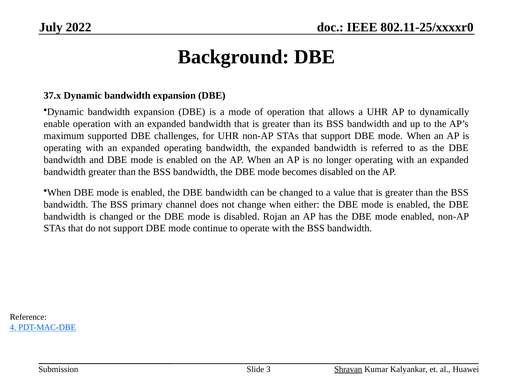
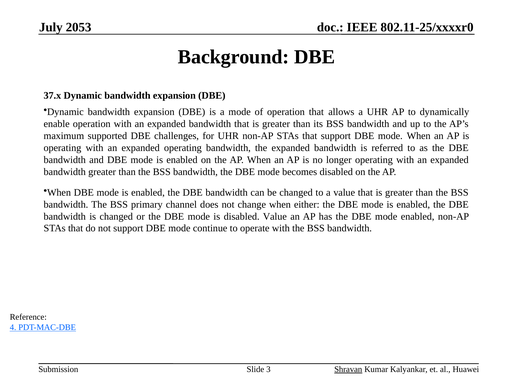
2022: 2022 -> 2053
disabled Rojan: Rojan -> Value
